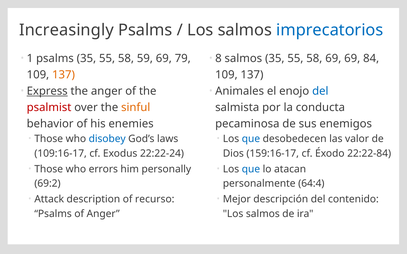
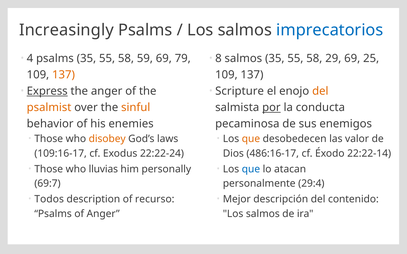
1: 1 -> 4
58 69: 69 -> 29
84: 84 -> 25
Animales: Animales -> Scripture
del at (320, 91) colour: blue -> orange
psalmist colour: red -> orange
por underline: none -> present
disobey colour: blue -> orange
que at (251, 139) colour: blue -> orange
159:16-17: 159:16-17 -> 486:16-17
22:22-84: 22:22-84 -> 22:22-14
errors: errors -> lluvias
69:2: 69:2 -> 69:7
64:4: 64:4 -> 29:4
Attack: Attack -> Todos
